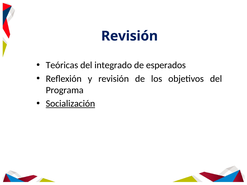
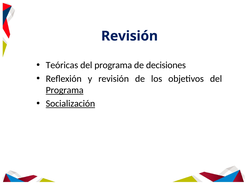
integrado at (113, 65): integrado -> programa
esperados: esperados -> decisiones
Programa at (65, 90) underline: none -> present
